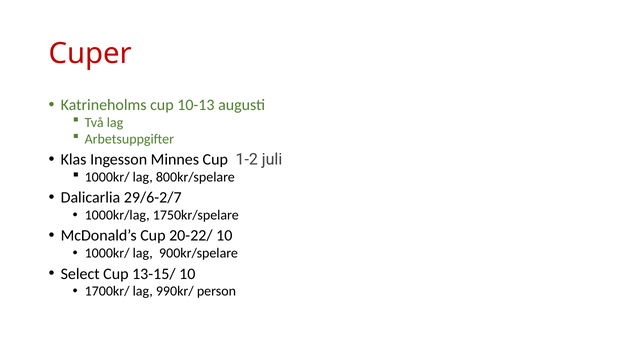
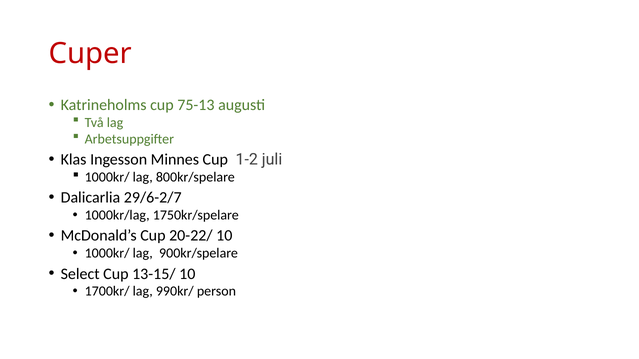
10-13: 10-13 -> 75-13
